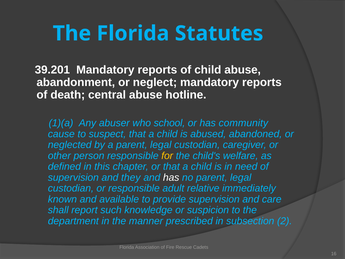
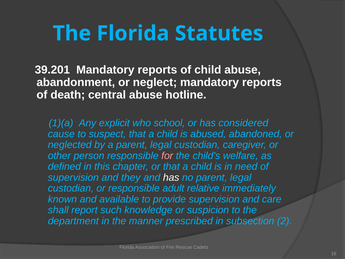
abuser: abuser -> explicit
community: community -> considered
for colour: yellow -> pink
